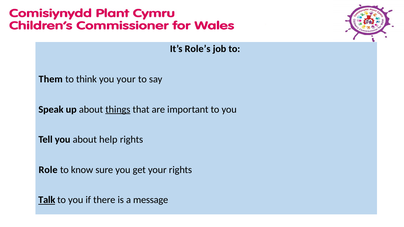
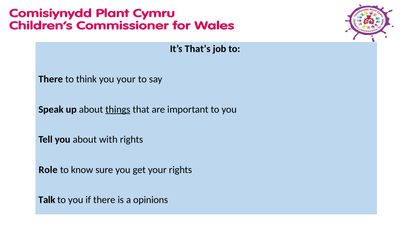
Role’s: Role’s -> That’s
Them at (51, 79): Them -> There
help: help -> with
Talk underline: present -> none
message: message -> opinions
